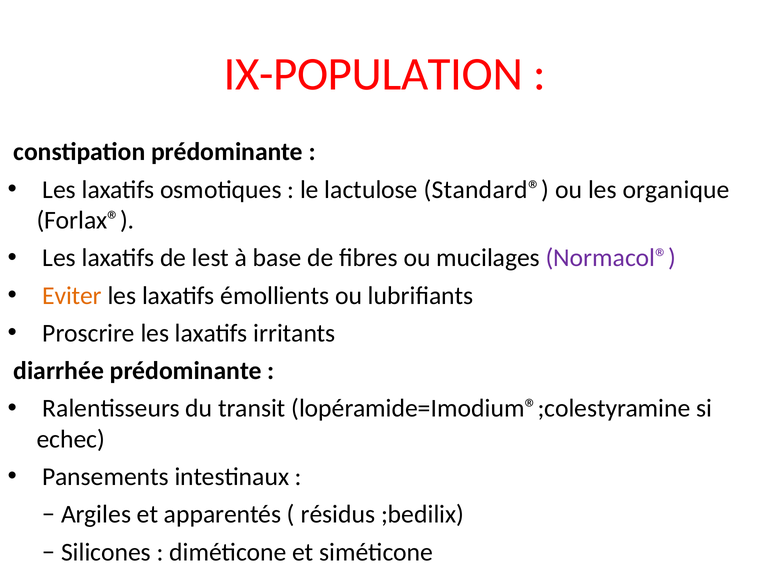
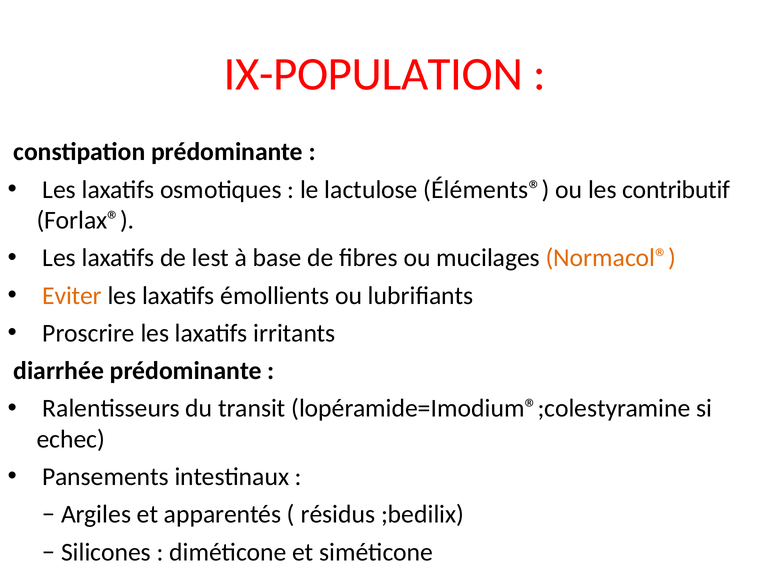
Standard®: Standard® -> Éléments®
organique: organique -> contributif
Normacol® colour: purple -> orange
